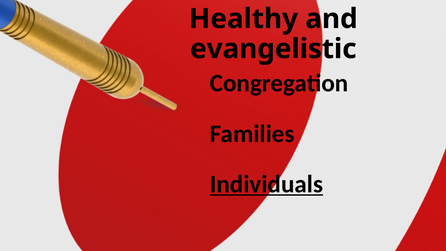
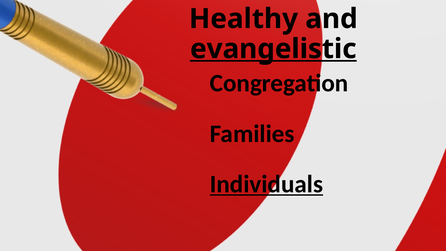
evangelistic underline: none -> present
